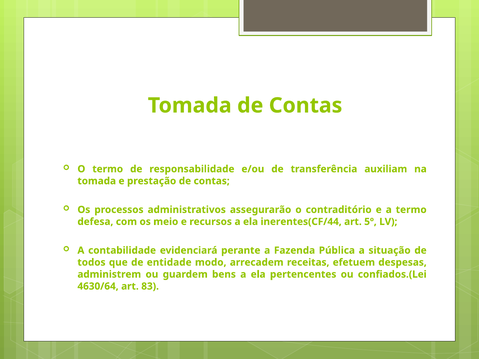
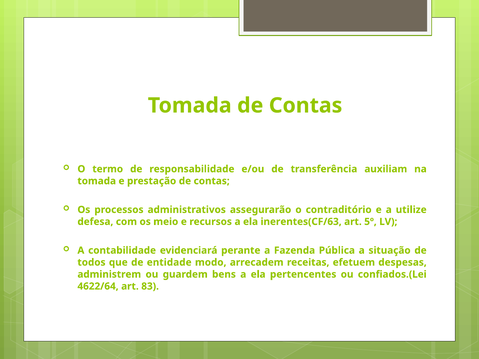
a termo: termo -> utilize
inerentes(CF/44: inerentes(CF/44 -> inerentes(CF/63
4630/64: 4630/64 -> 4622/64
